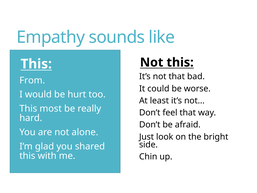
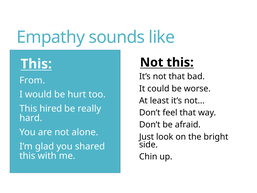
most: most -> hired
